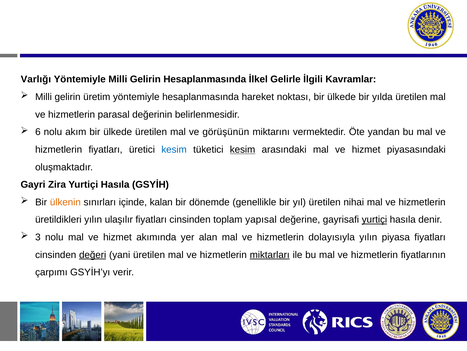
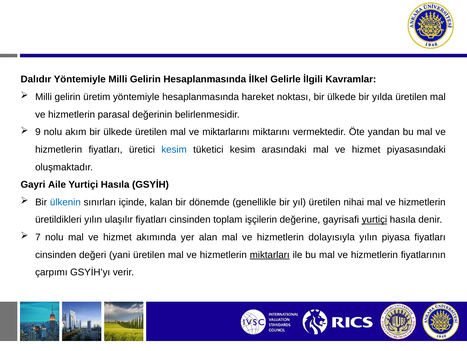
Varlığı: Varlığı -> Dalıdır
6: 6 -> 9
görüşünün: görüşünün -> miktarlarını
kesim at (243, 149) underline: present -> none
Zira: Zira -> Aile
ülkenin colour: orange -> blue
yapısal: yapısal -> işçilerin
3: 3 -> 7
değeri underline: present -> none
